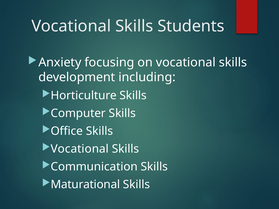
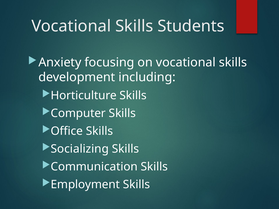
Vocational at (80, 149): Vocational -> Socializing
Maturational: Maturational -> Employment
